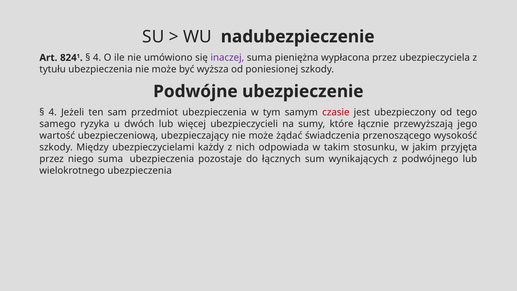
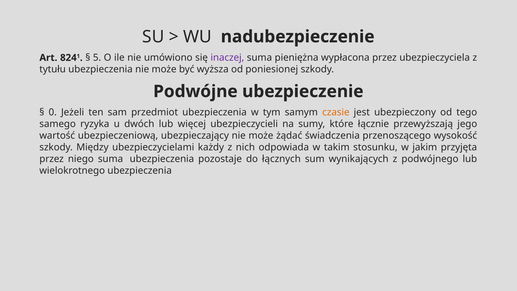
4 at (97, 58): 4 -> 5
4 at (53, 112): 4 -> 0
czasie colour: red -> orange
